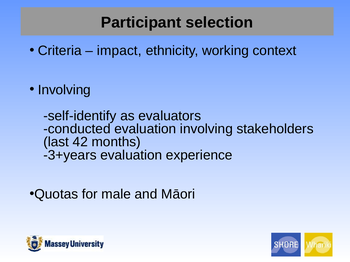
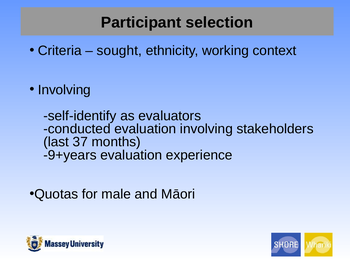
impact: impact -> sought
42: 42 -> 37
-3+years: -3+years -> -9+years
